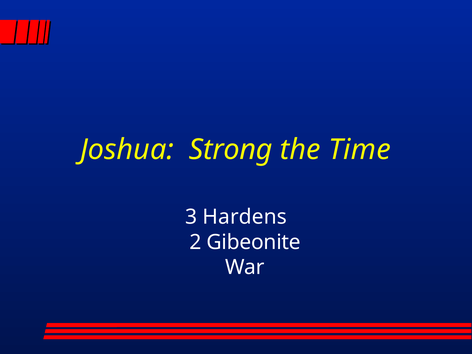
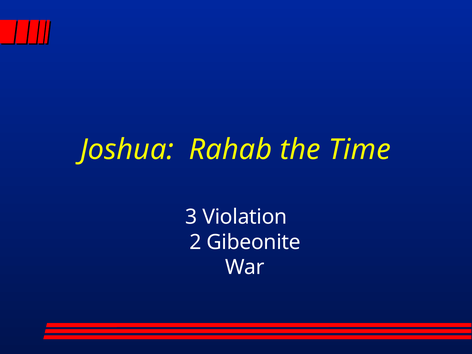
Strong: Strong -> Rahab
Hardens: Hardens -> Violation
